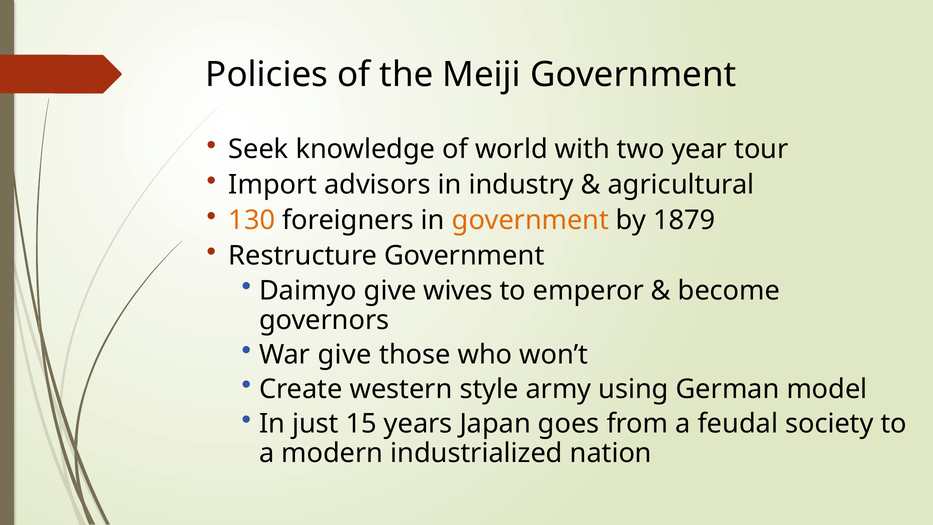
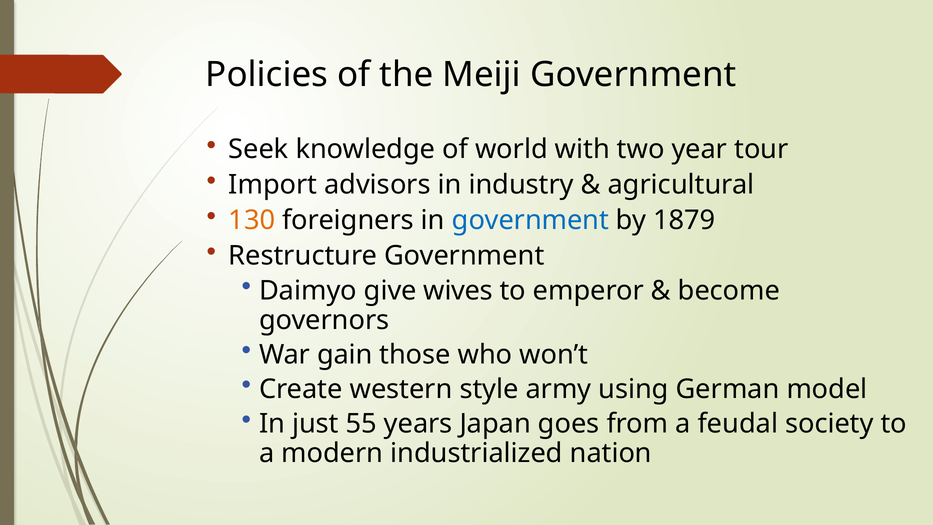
government at (530, 220) colour: orange -> blue
War give: give -> gain
15: 15 -> 55
